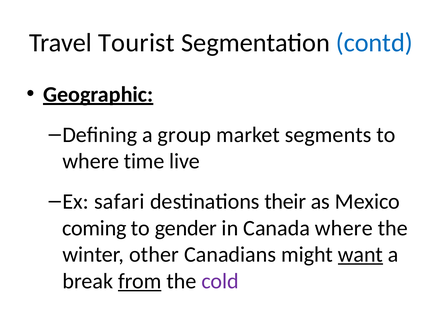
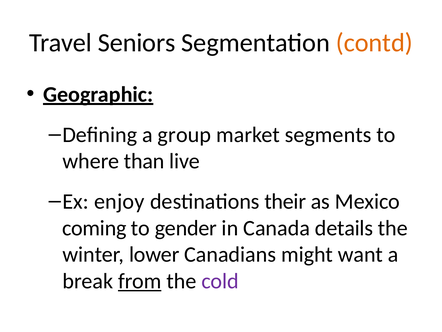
Tourist: Tourist -> Seniors
contd colour: blue -> orange
time: time -> than
safari: safari -> enjoy
Canada where: where -> details
other: other -> lower
want underline: present -> none
